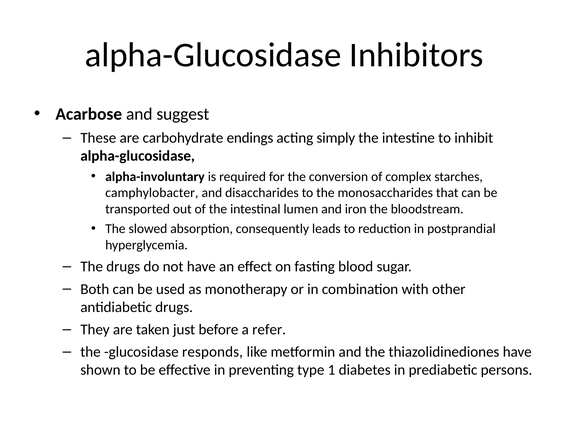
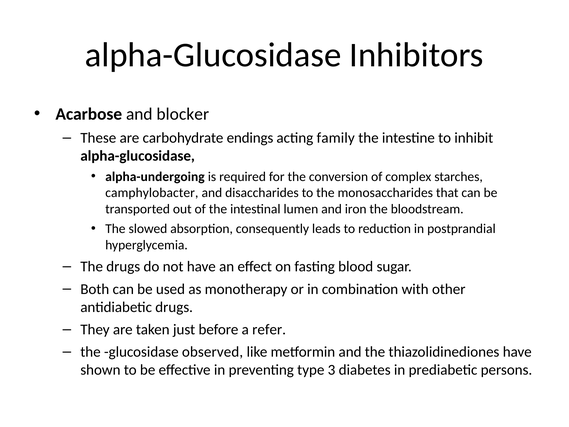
suggest: suggest -> blocker
simply: simply -> family
alpha-involuntary: alpha-involuntary -> alpha-undergoing
responds: responds -> observed
1: 1 -> 3
